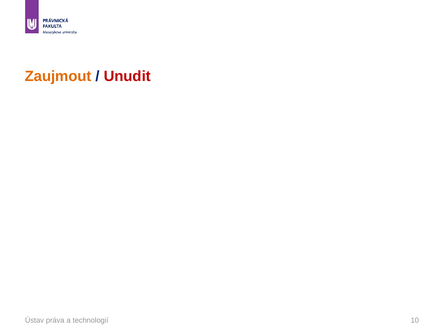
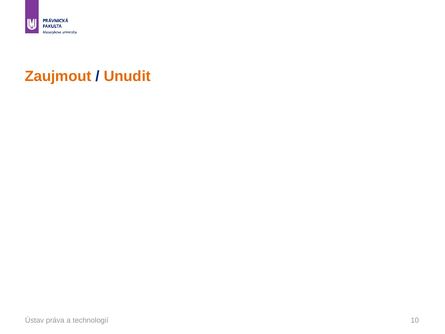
Unudit colour: red -> orange
